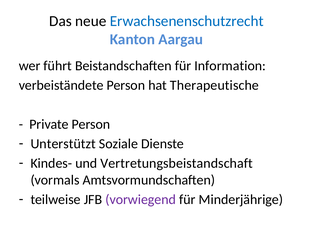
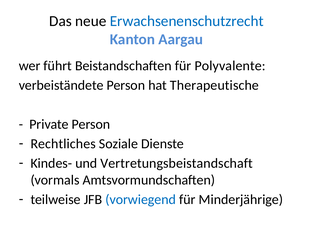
Information: Information -> Polyvalente
Unterstützt: Unterstützt -> Rechtliches
vorwiegend colour: purple -> blue
